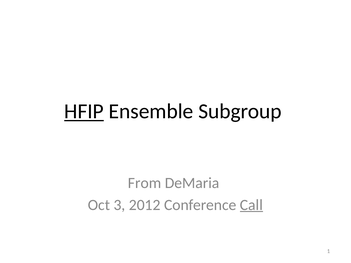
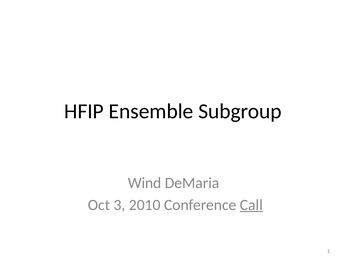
HFIP underline: present -> none
From: From -> Wind
2012: 2012 -> 2010
